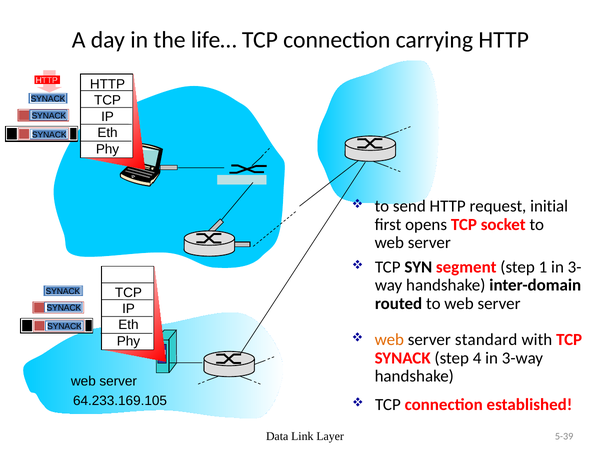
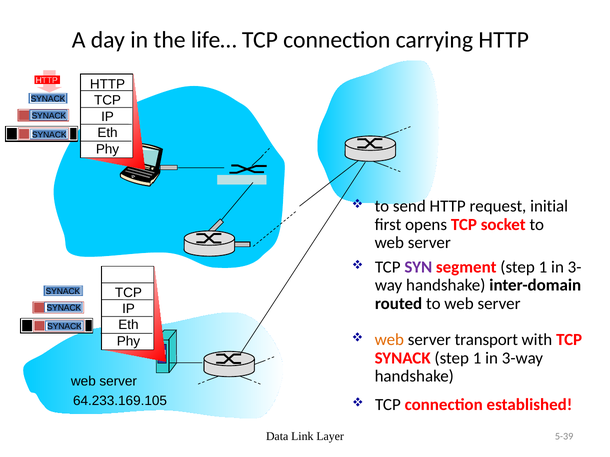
SYN at (418, 267) colour: black -> purple
standard: standard -> transport
SYNACK step 4: 4 -> 1
